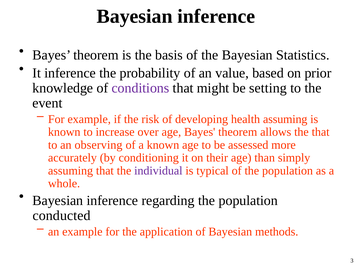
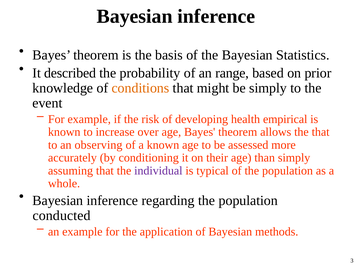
It inference: inference -> described
value: value -> range
conditions colour: purple -> orange
be setting: setting -> simply
health assuming: assuming -> empirical
